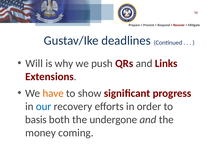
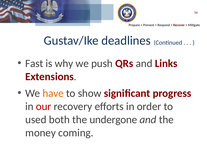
Will: Will -> Fast
our colour: blue -> red
basis: basis -> used
